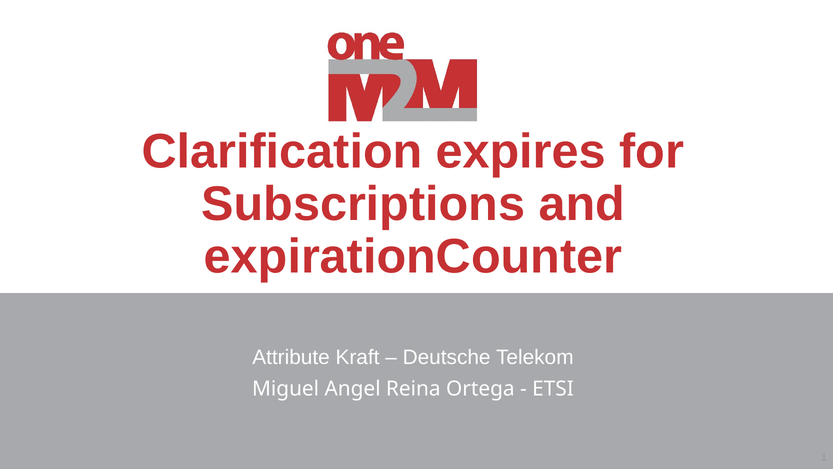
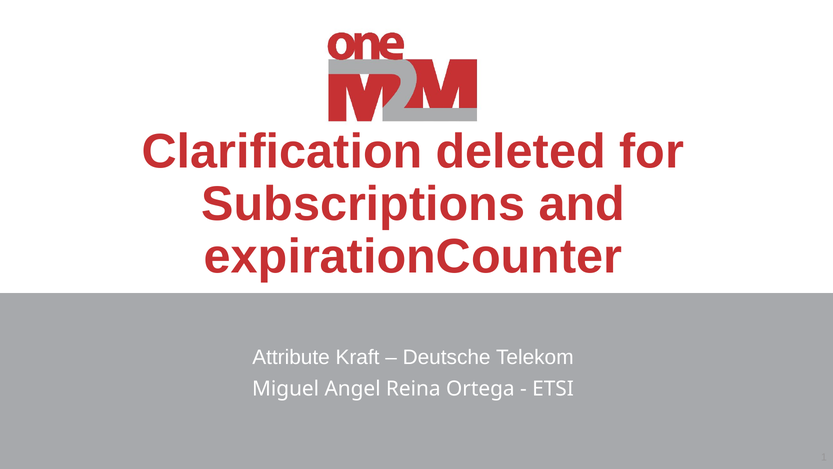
expires: expires -> deleted
